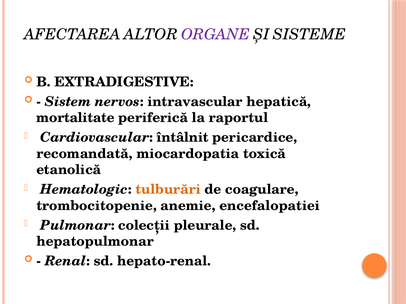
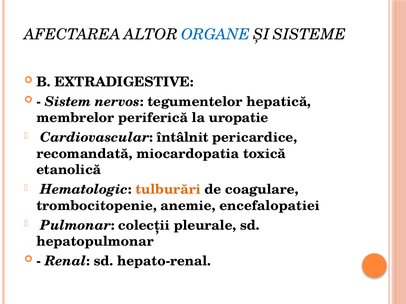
ORGANE colour: purple -> blue
intravascular: intravascular -> tegumentelor
mortalitate: mortalitate -> membrelor
raportul: raportul -> uropatie
